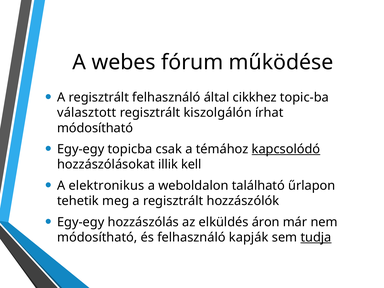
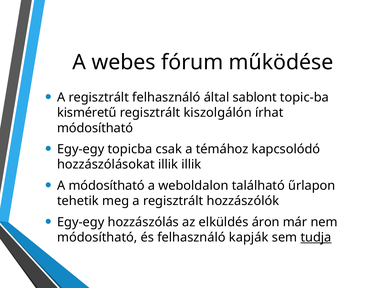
cikkhez: cikkhez -> sablont
választott: választott -> kisméretű
kapcsolódó underline: present -> none
illik kell: kell -> illik
A elektronikus: elektronikus -> módosítható
